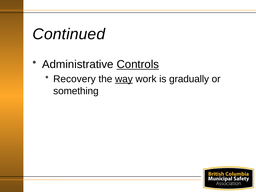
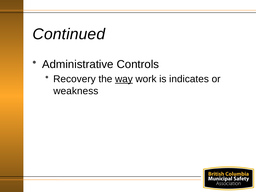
Controls underline: present -> none
gradually: gradually -> indicates
something: something -> weakness
